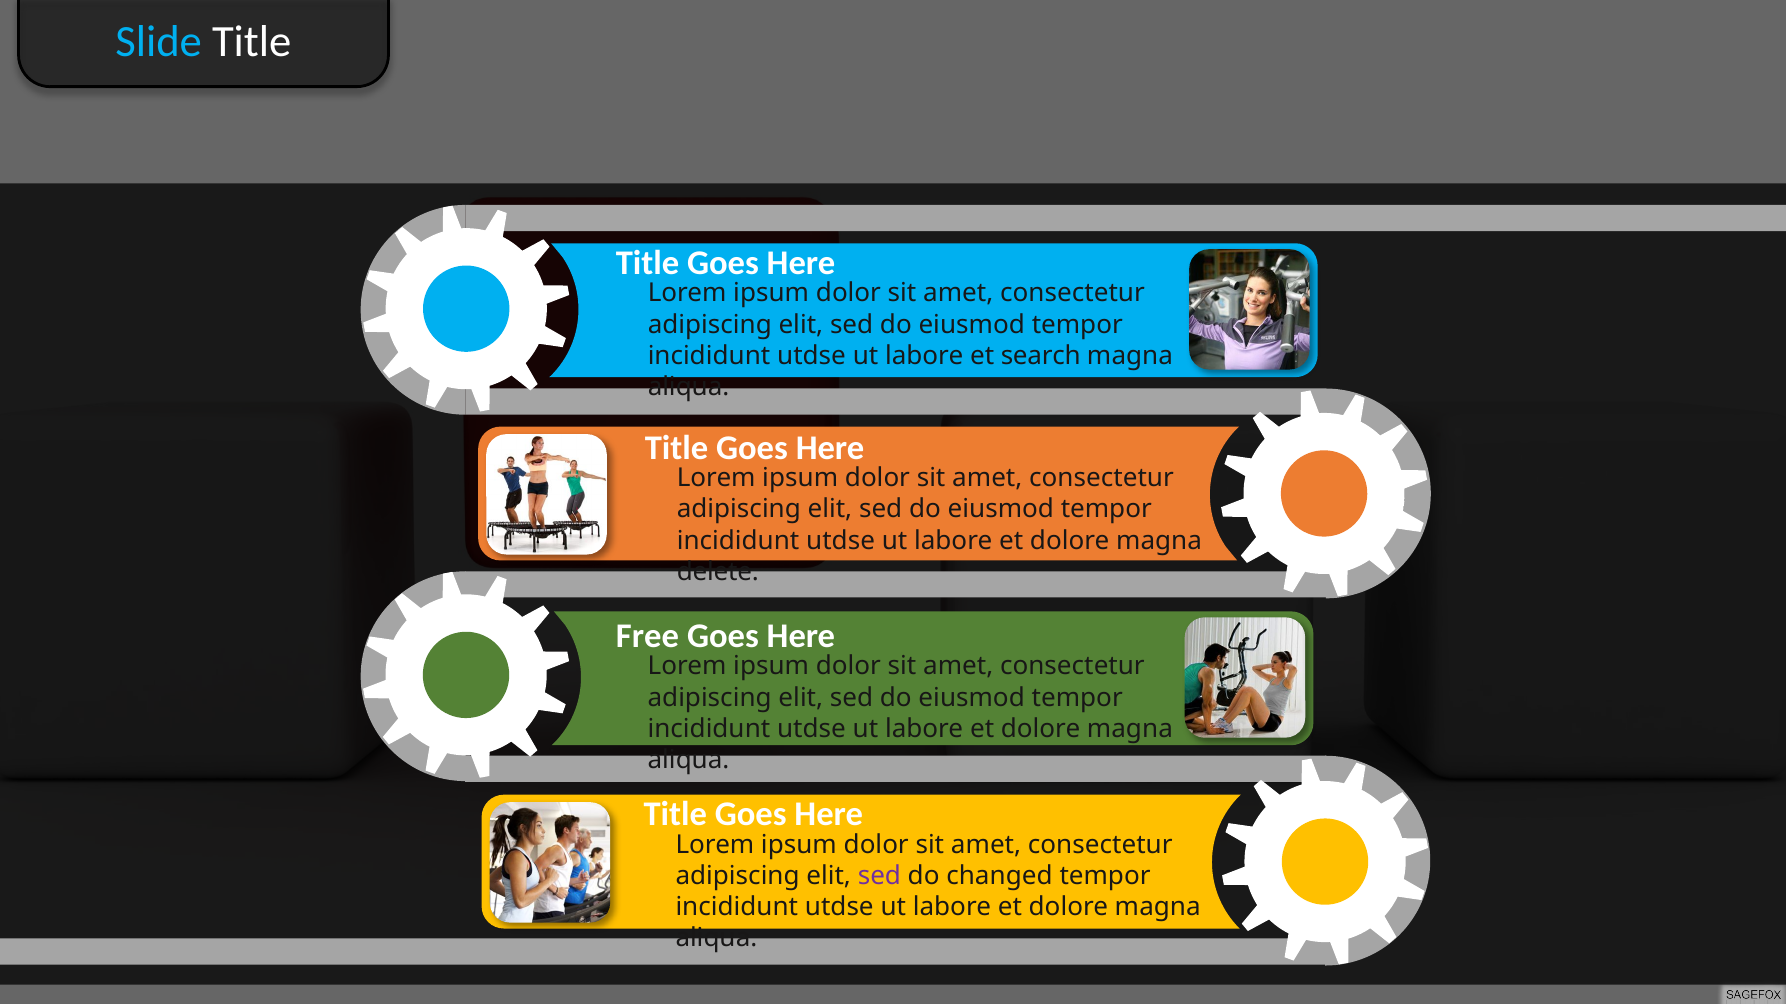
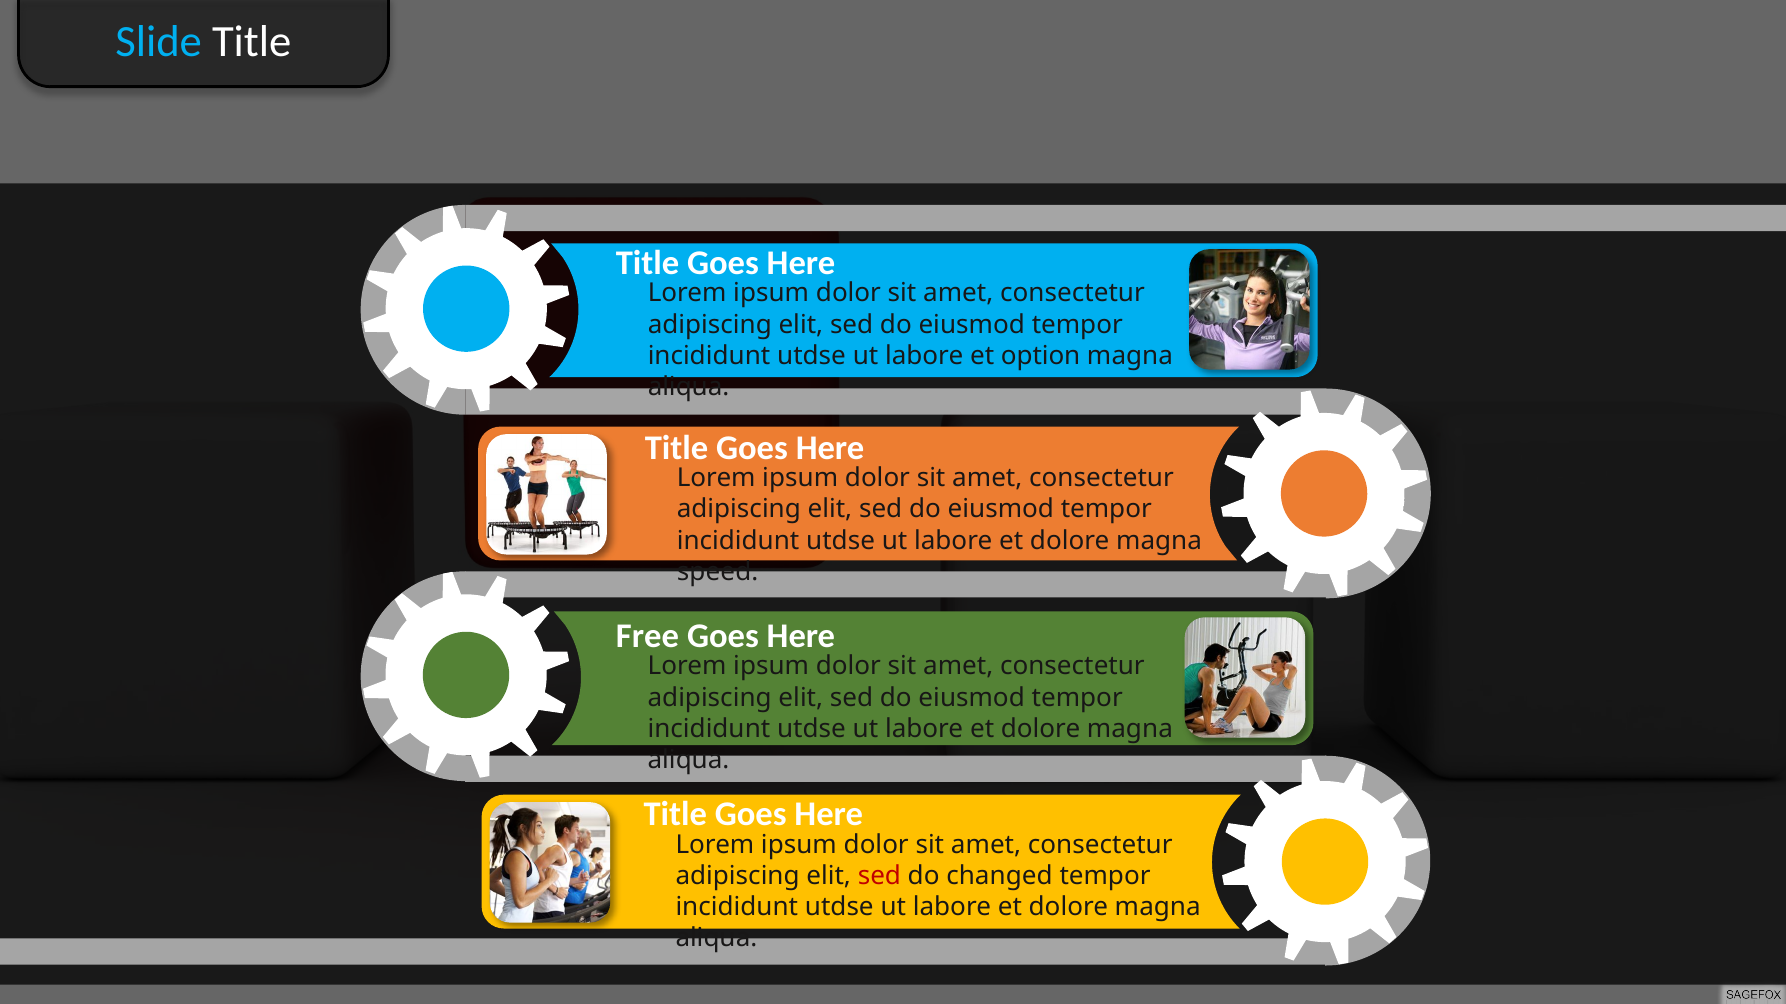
search: search -> option
delete: delete -> speed
sed at (879, 876) colour: purple -> red
